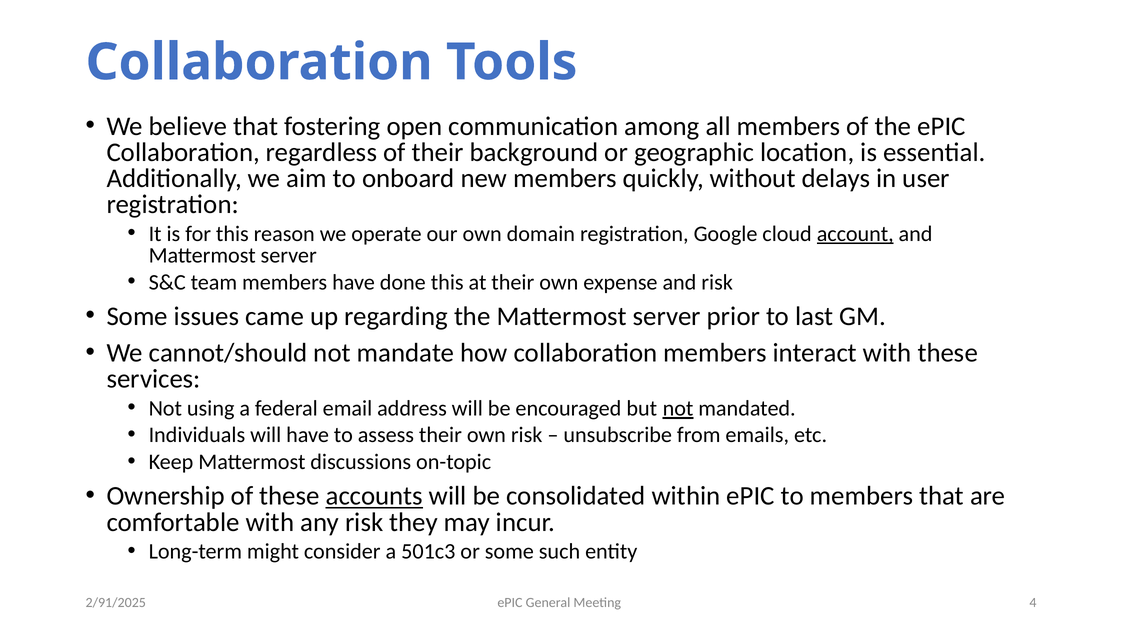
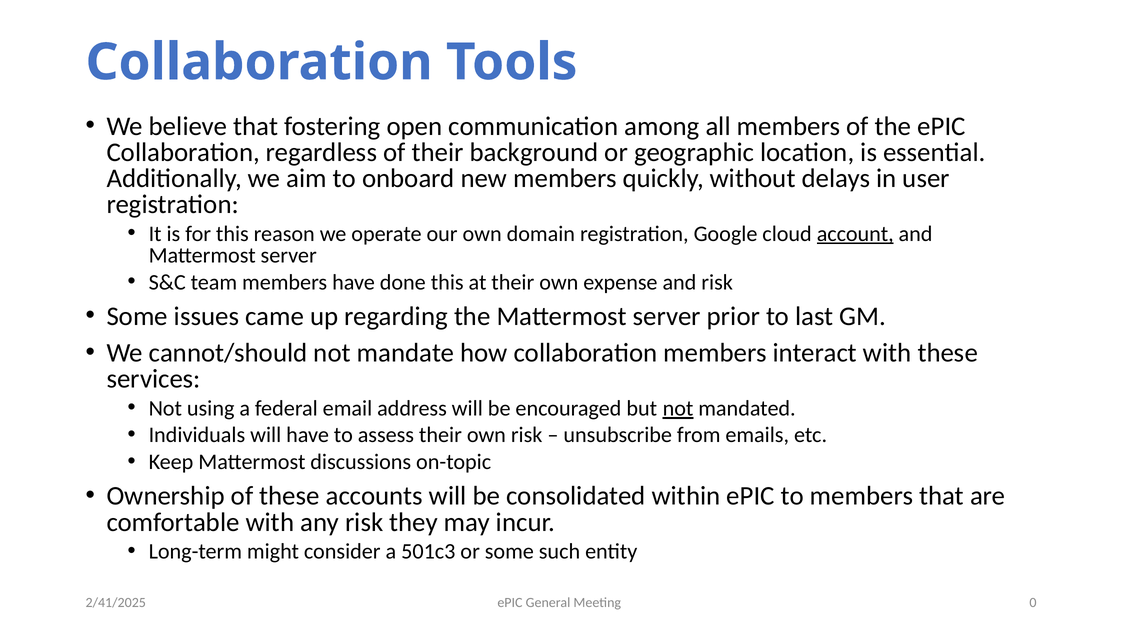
accounts underline: present -> none
4: 4 -> 0
2/91/2025: 2/91/2025 -> 2/41/2025
